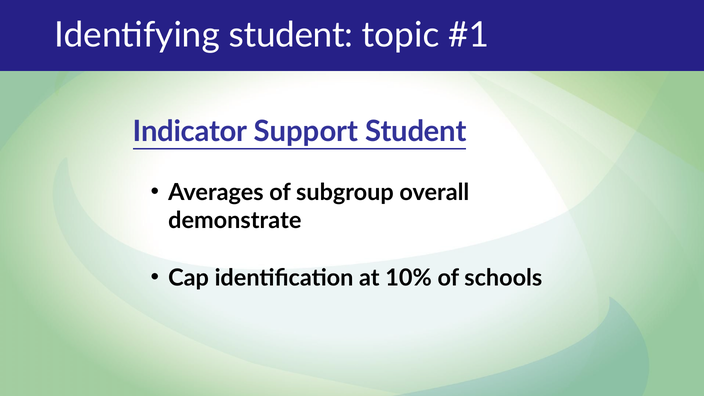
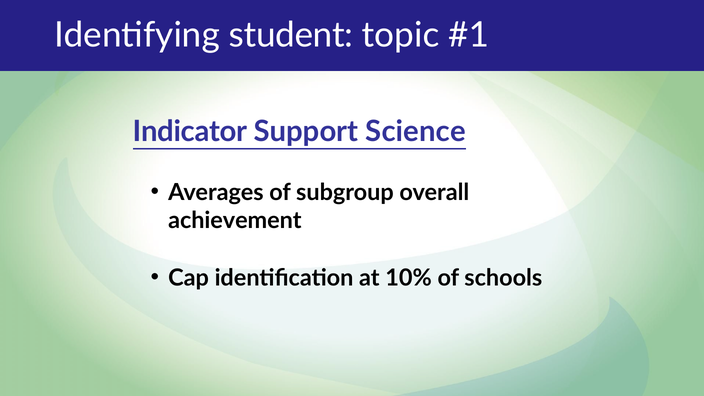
Support Student: Student -> Science
demonstrate: demonstrate -> achievement
